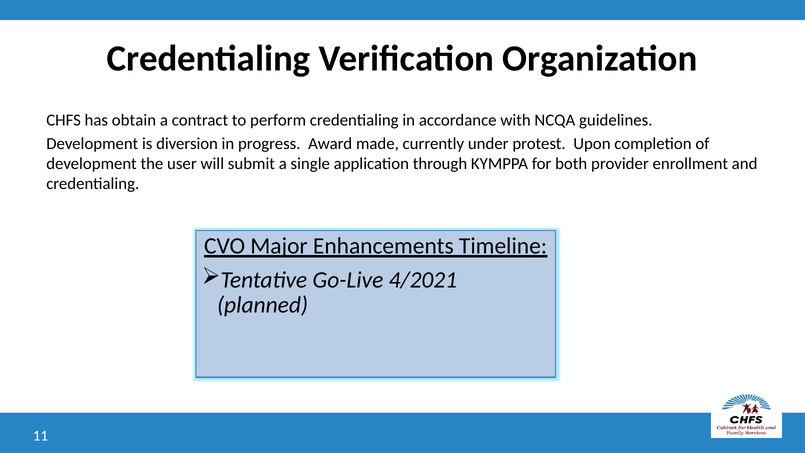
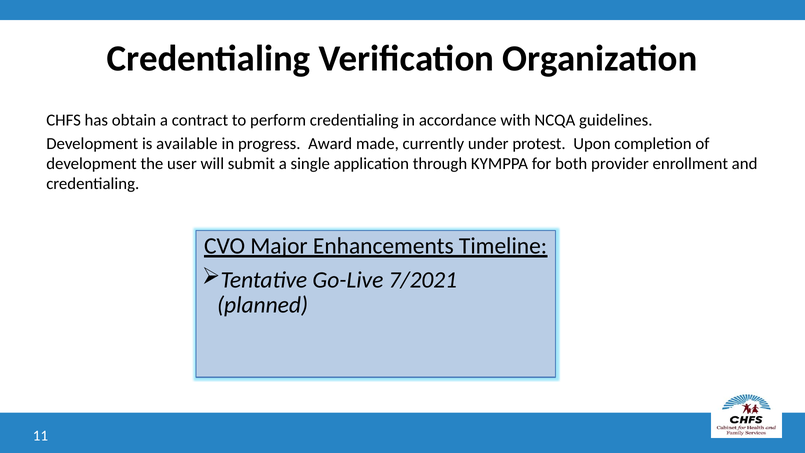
diversion: diversion -> available
4/2021: 4/2021 -> 7/2021
